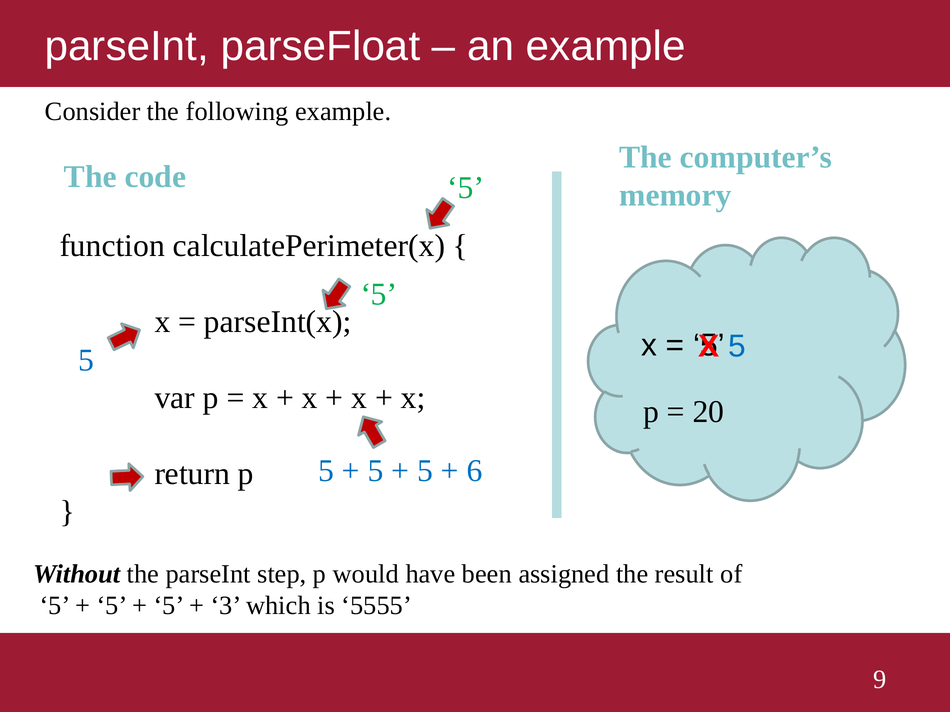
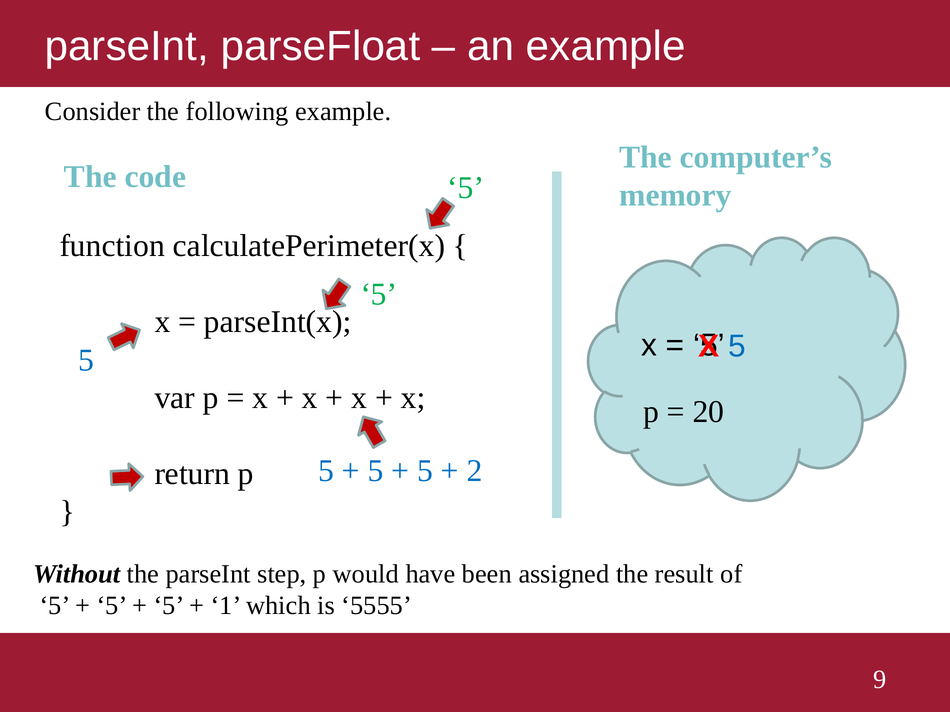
6: 6 -> 2
3: 3 -> 1
